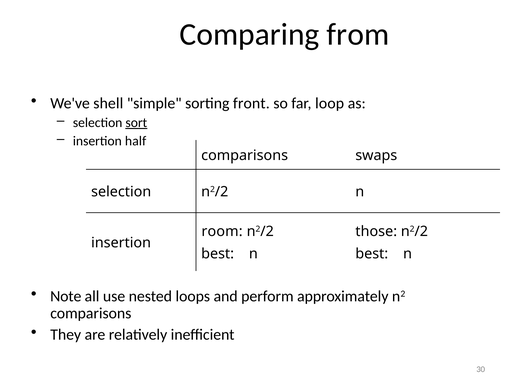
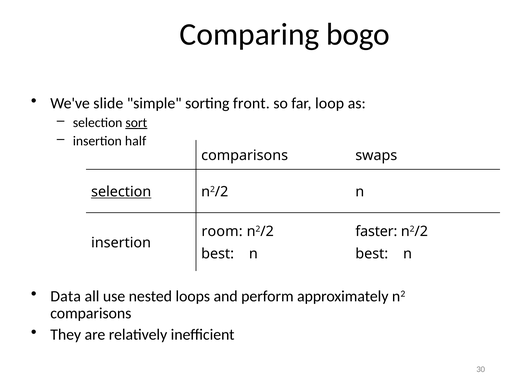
from: from -> bogo
shell: shell -> slide
selection at (121, 192) underline: none -> present
those: those -> faster
Note: Note -> Data
